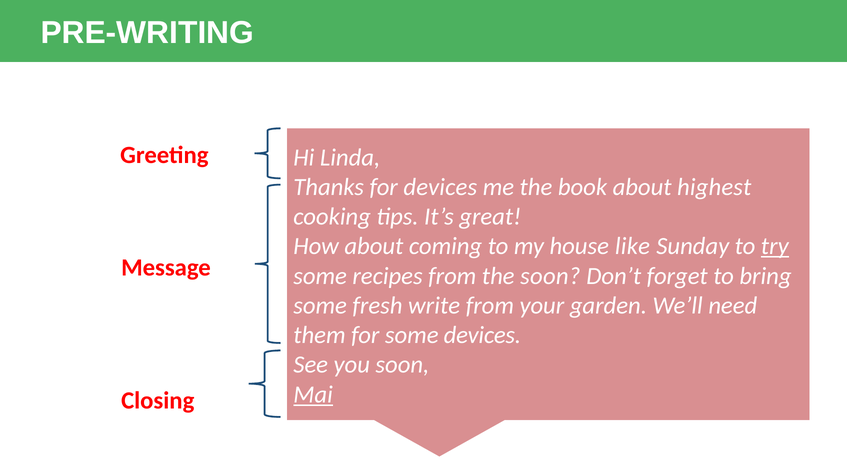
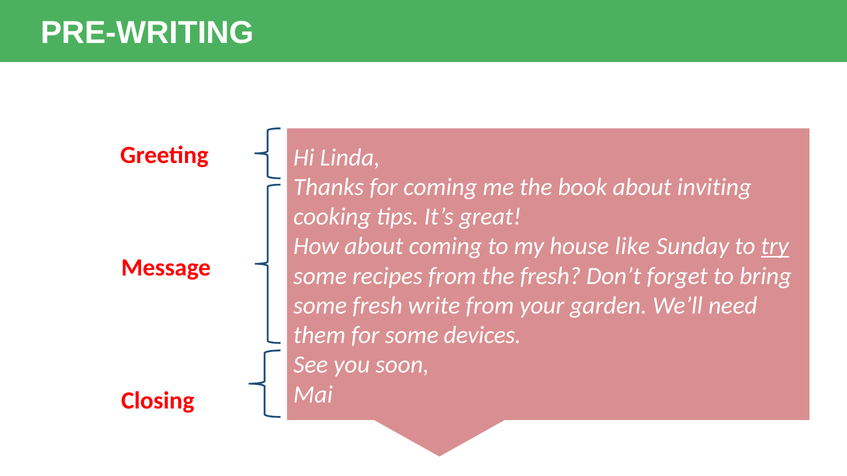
for devices: devices -> coming
highest: highest -> inviting
the soon: soon -> fresh
Mai underline: present -> none
